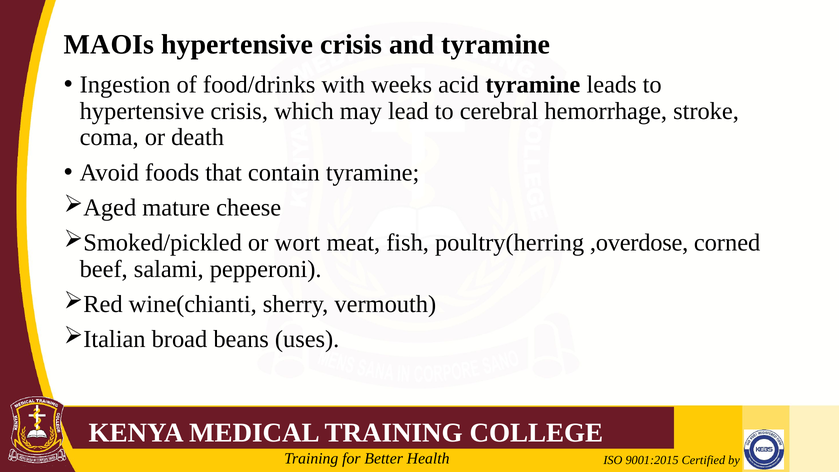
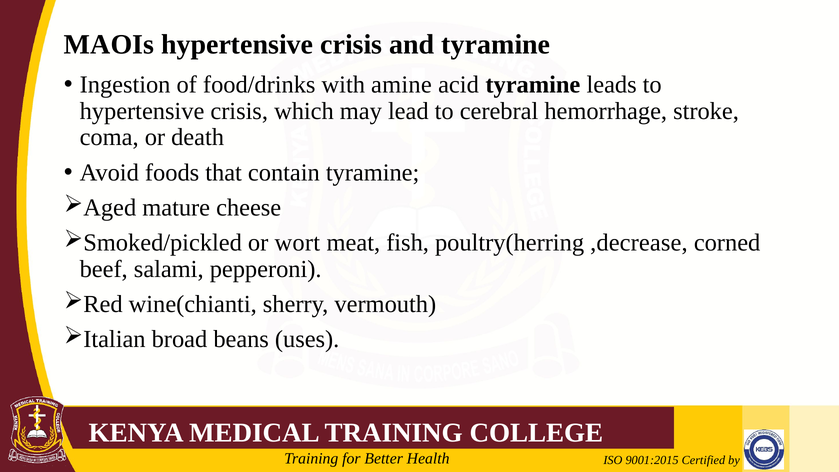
weeks: weeks -> amine
,overdose: ,overdose -> ,decrease
